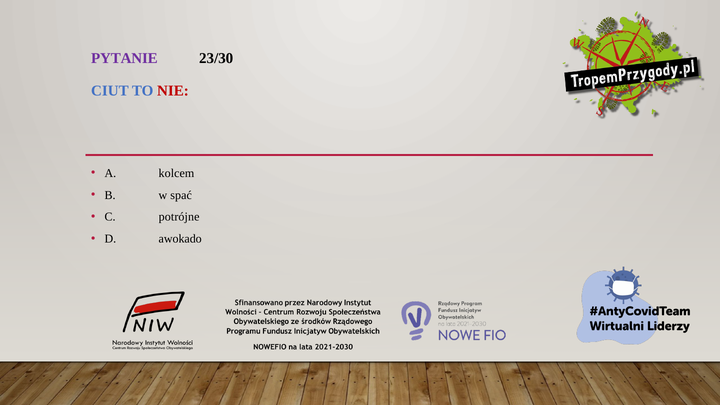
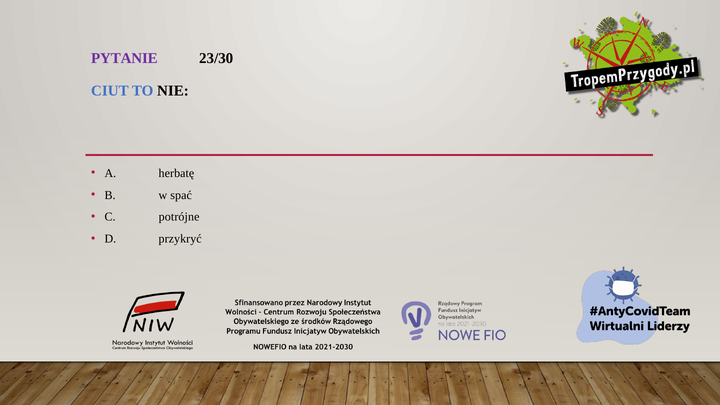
NIE colour: red -> black
kolcem: kolcem -> herbatę
awokado: awokado -> przykryć
